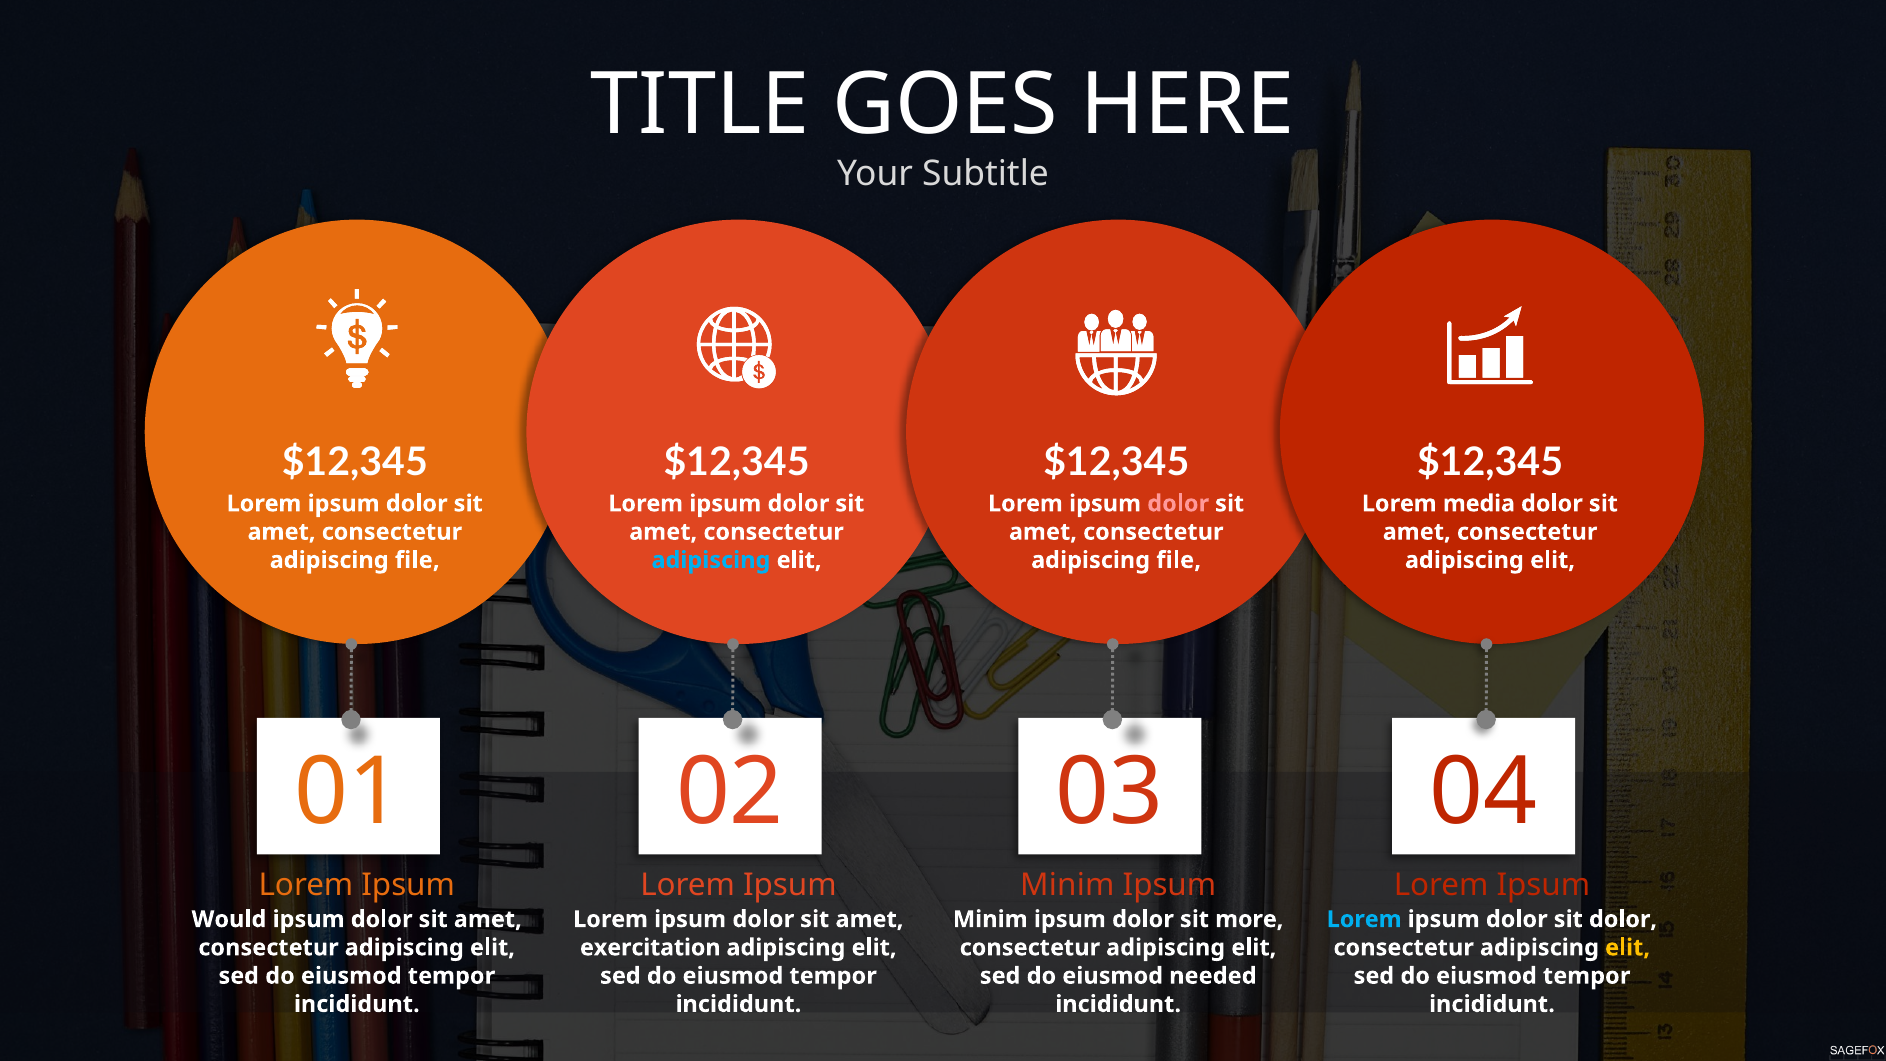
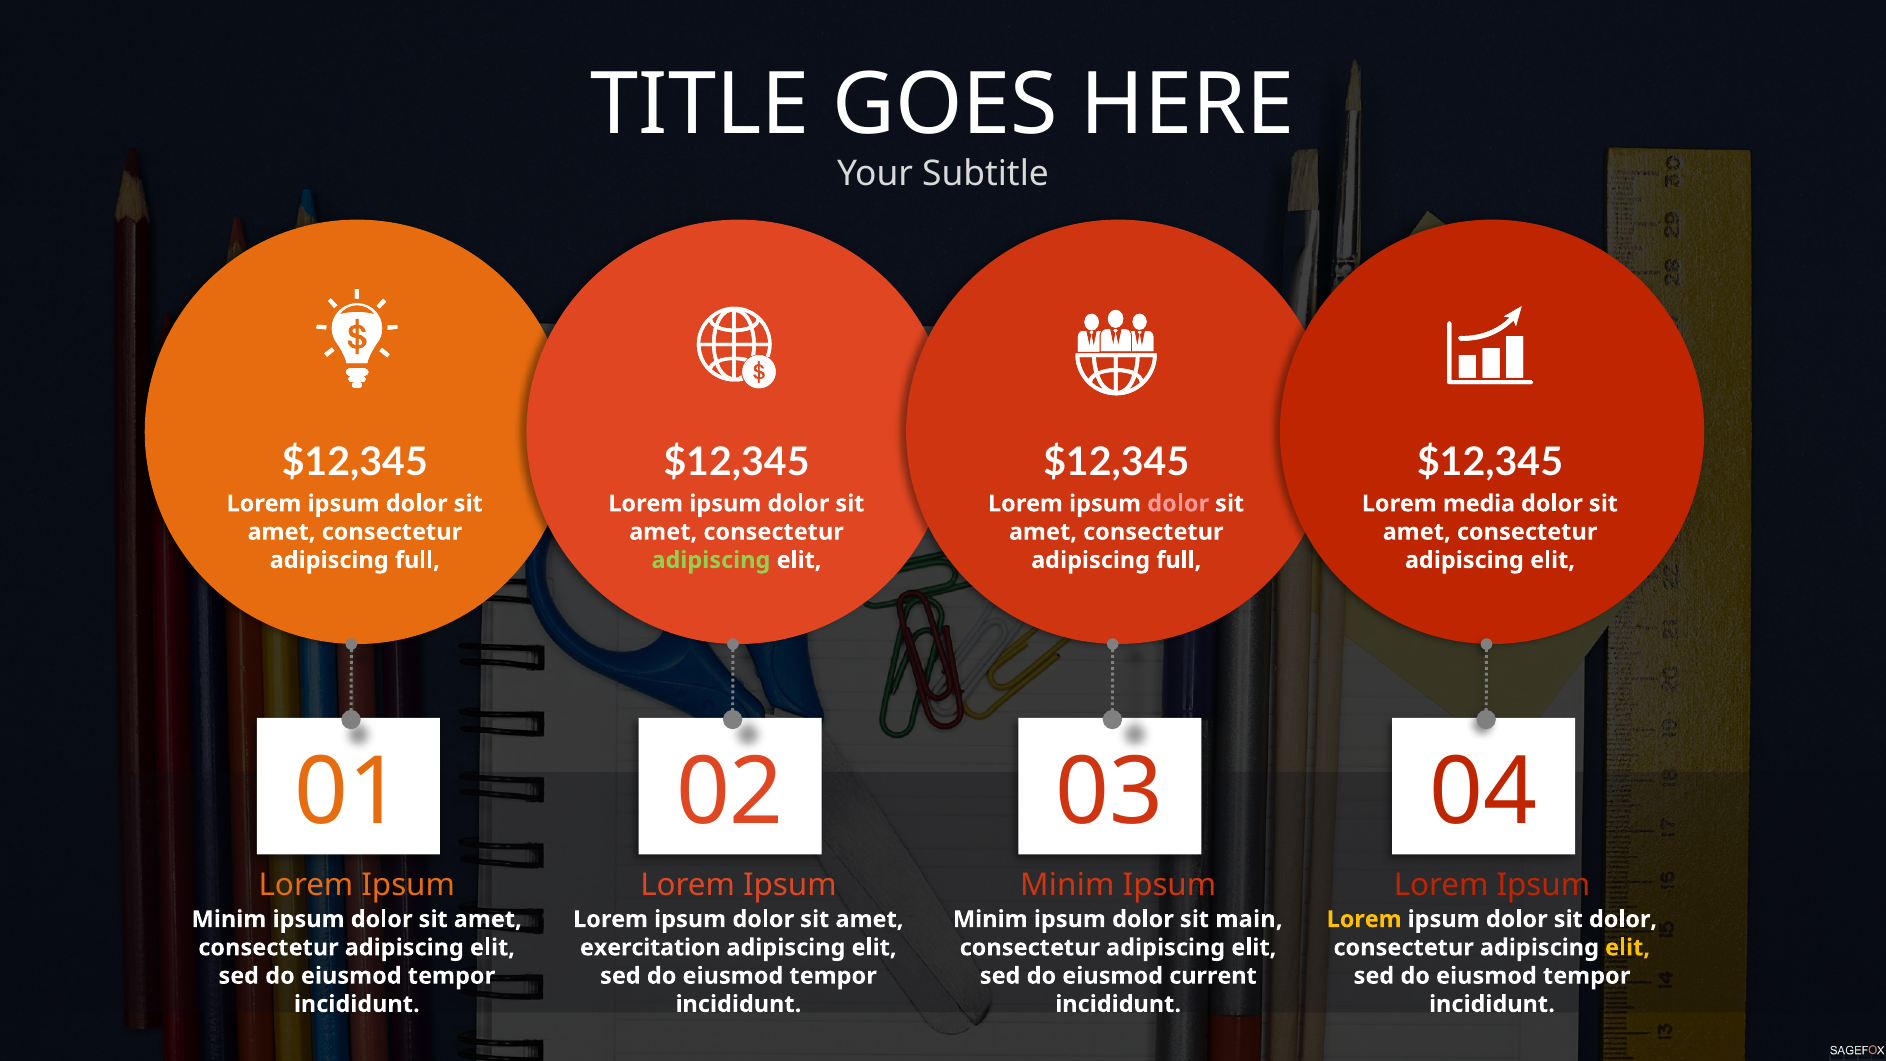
file at (417, 560): file -> full
adipiscing at (711, 560) colour: light blue -> light green
file at (1179, 560): file -> full
Would at (229, 919): Would -> Minim
more: more -> main
Lorem at (1364, 919) colour: light blue -> yellow
needed: needed -> current
